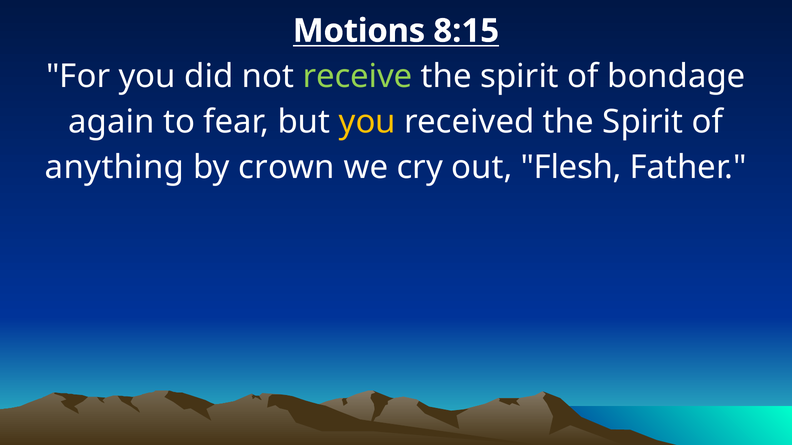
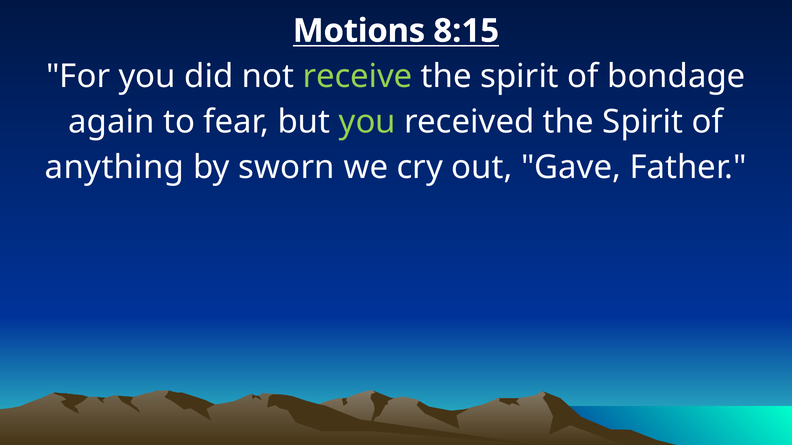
you at (367, 122) colour: yellow -> light green
crown: crown -> sworn
Flesh: Flesh -> Gave
